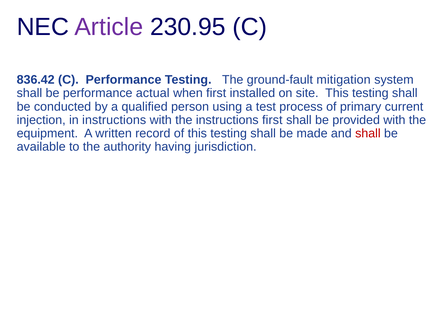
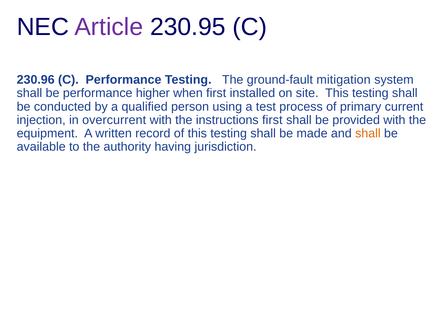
836.42: 836.42 -> 230.96
actual: actual -> higher
in instructions: instructions -> overcurrent
shall at (368, 133) colour: red -> orange
